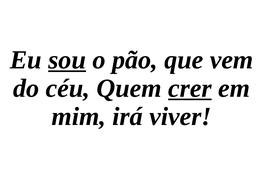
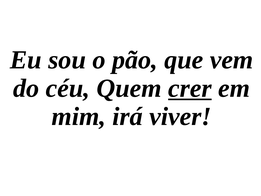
sou underline: present -> none
